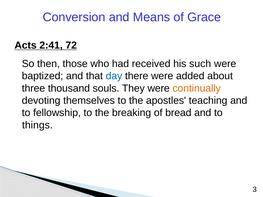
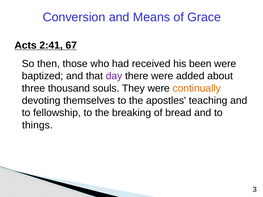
72: 72 -> 67
such: such -> been
day colour: blue -> purple
